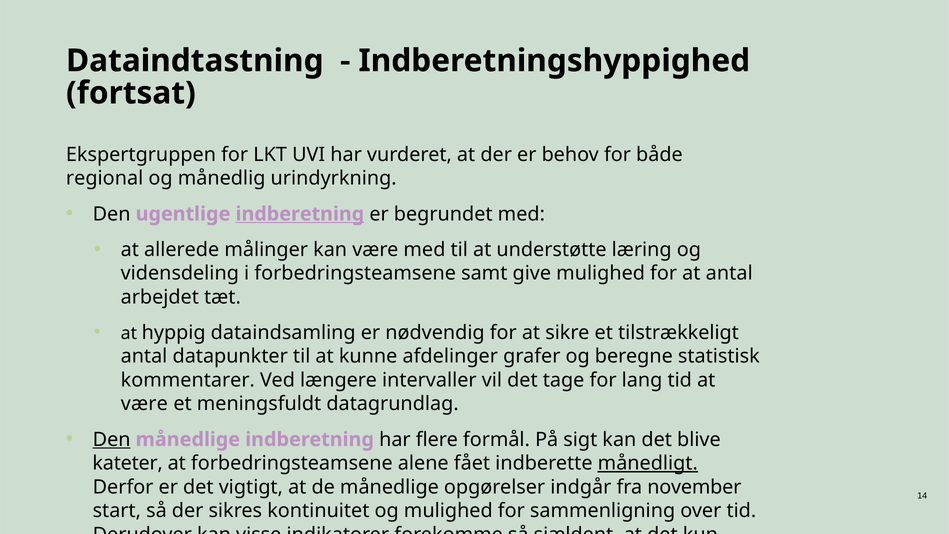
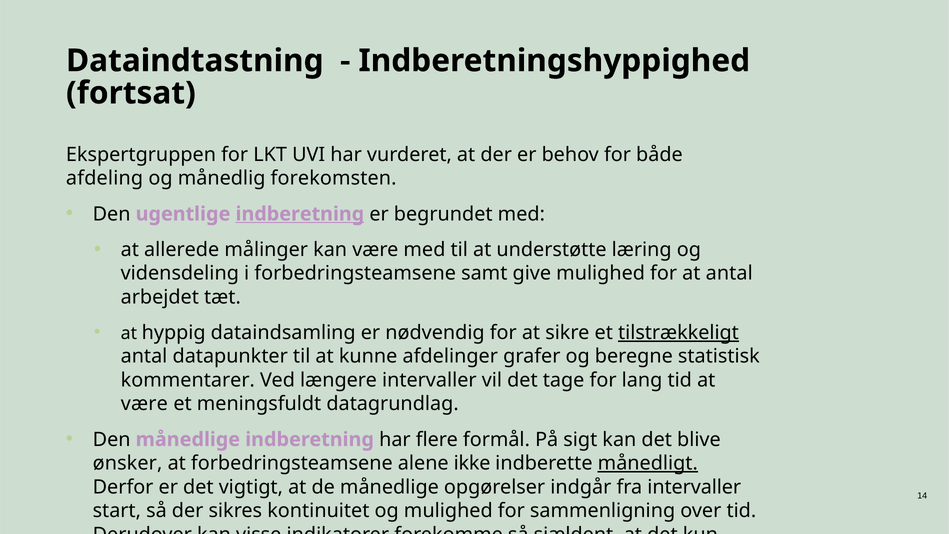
regional: regional -> afdeling
urindyrkning: urindyrkning -> forekomsten
tilstrækkeligt underline: none -> present
Den at (112, 439) underline: present -> none
kateter: kateter -> ønsker
fået: fået -> ikke
fra november: november -> intervaller
